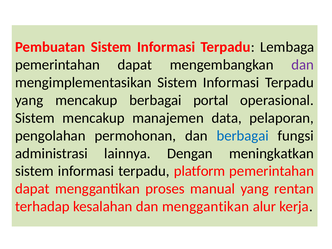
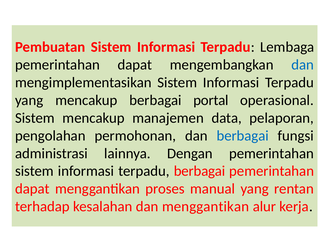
dan at (303, 65) colour: purple -> blue
Dengan meningkatkan: meningkatkan -> pemerintahan
terpadu platform: platform -> berbagai
